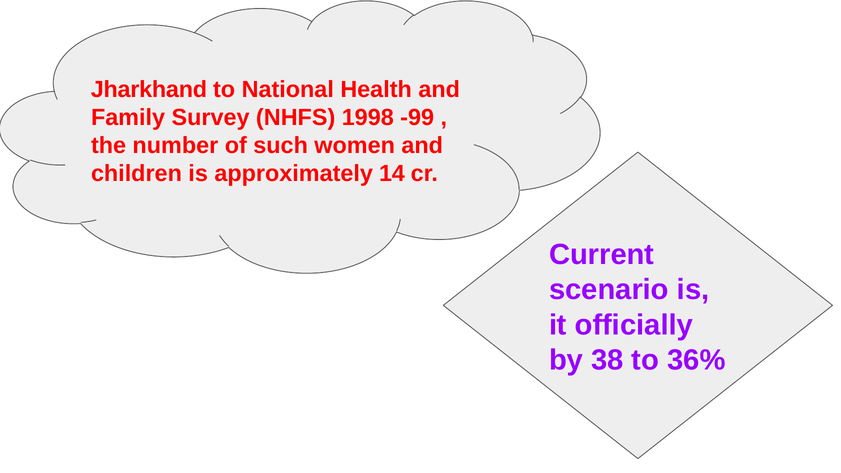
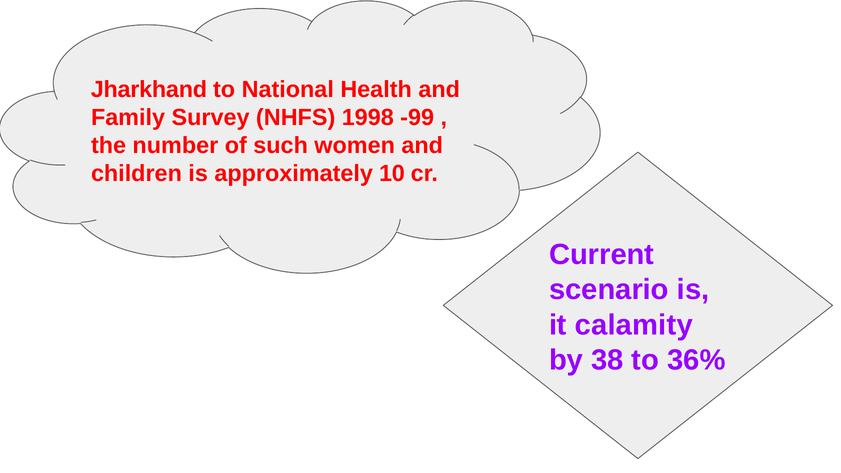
14: 14 -> 10
officially: officially -> calamity
